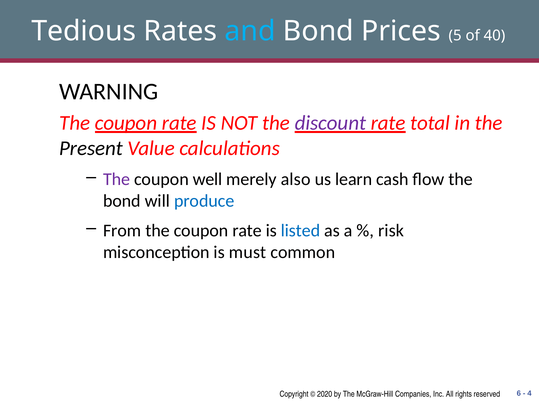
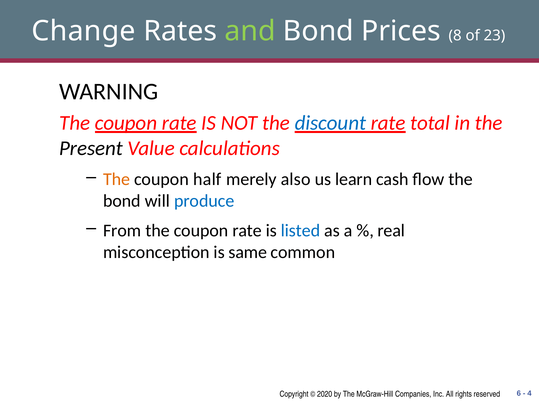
Tedious: Tedious -> Change
and colour: light blue -> light green
5: 5 -> 8
40: 40 -> 23
discount colour: purple -> blue
The at (117, 180) colour: purple -> orange
well: well -> half
risk: risk -> real
must: must -> same
